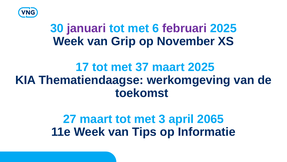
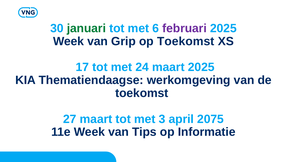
januari colour: purple -> green
op November: November -> Toekomst
37: 37 -> 24
2065: 2065 -> 2075
